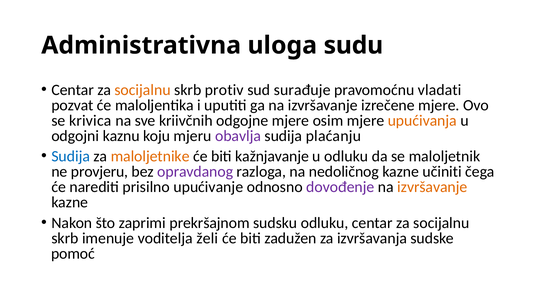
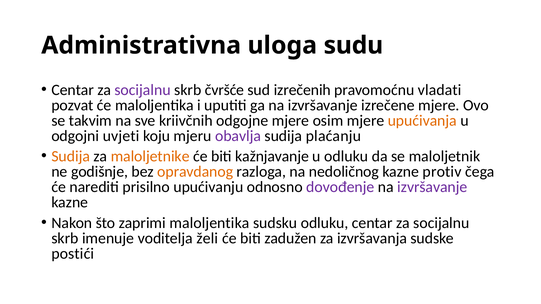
socijalnu at (143, 90) colour: orange -> purple
protiv: protiv -> čvršće
surađuje: surađuje -> izrečenih
krivica: krivica -> takvim
kaznu: kaznu -> uvjeti
Sudija at (71, 157) colour: blue -> orange
provjeru: provjeru -> godišnje
opravdanog colour: purple -> orange
učiniti: učiniti -> protiv
upućivanje: upućivanje -> upućivanju
izvršavanje at (432, 187) colour: orange -> purple
zaprimi prekršajnom: prekršajnom -> maloljentika
pomoć: pomoć -> postići
